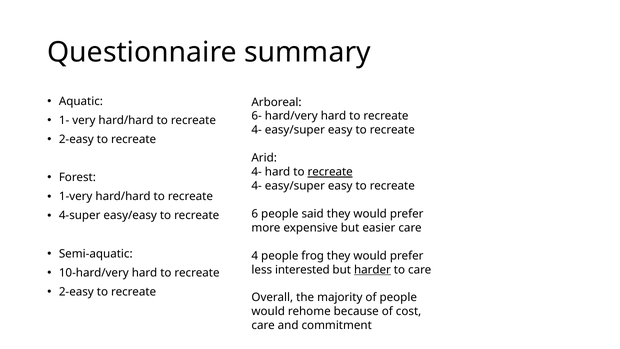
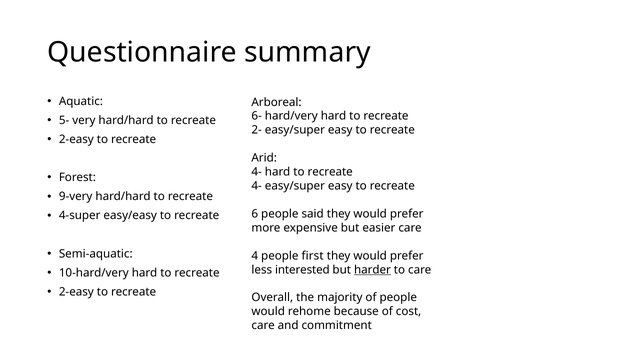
1-: 1- -> 5-
4- at (257, 130): 4- -> 2-
recreate at (330, 172) underline: present -> none
1-very: 1-very -> 9-very
frog: frog -> first
